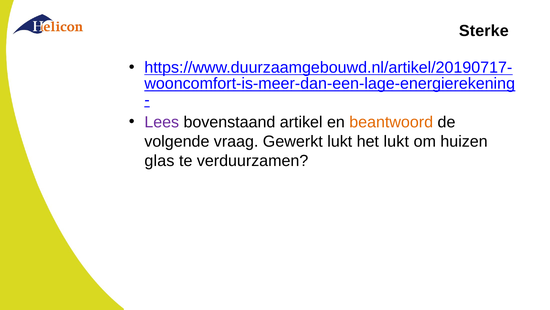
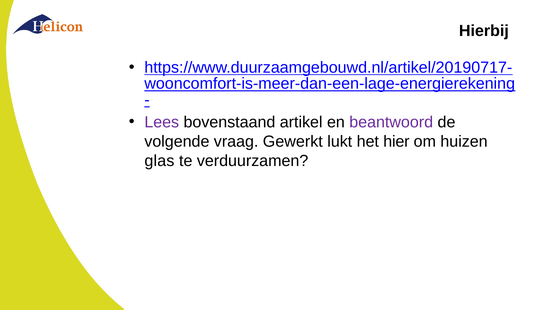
Sterke: Sterke -> Hierbij
beantwoord colour: orange -> purple
het lukt: lukt -> hier
